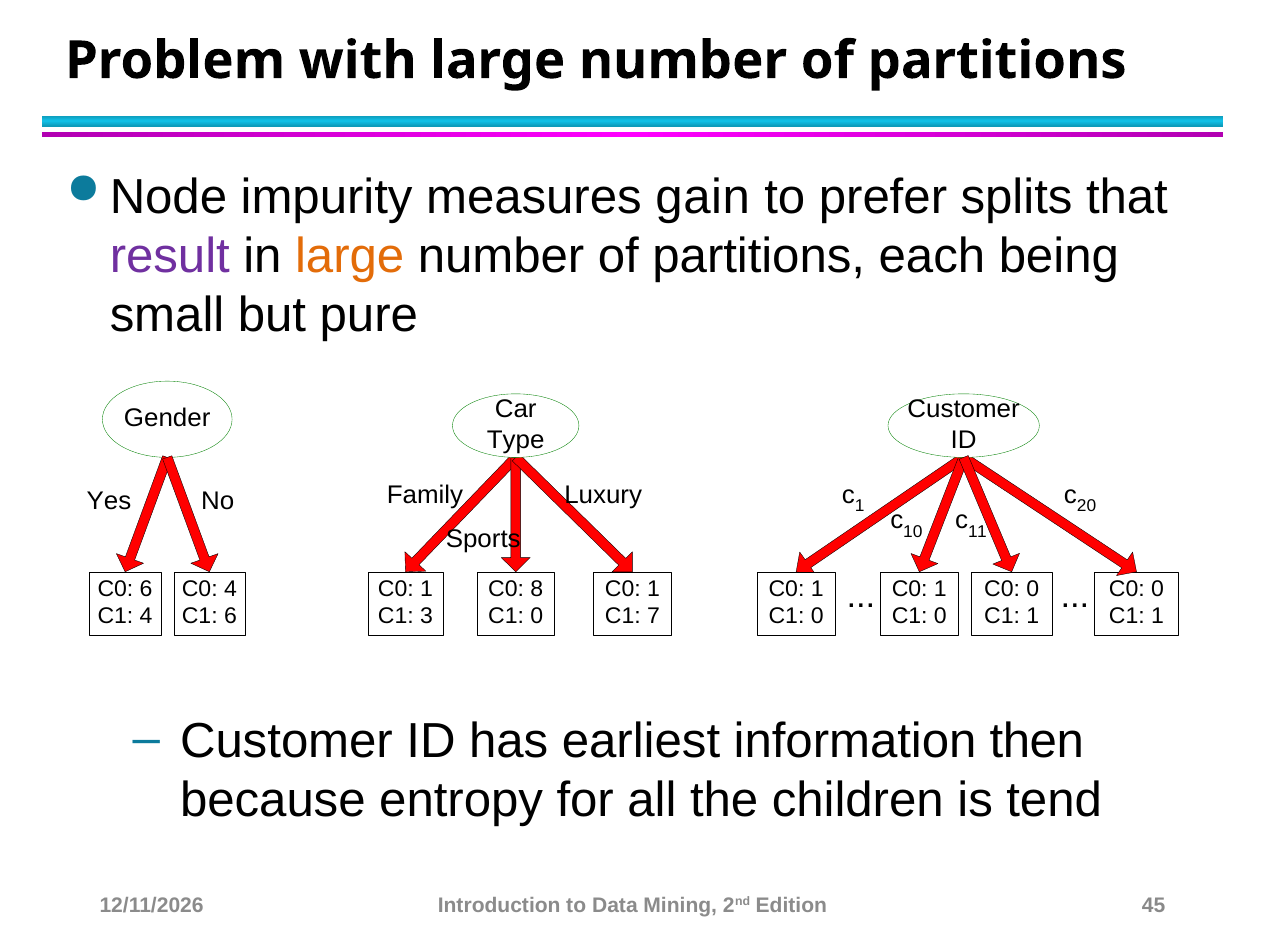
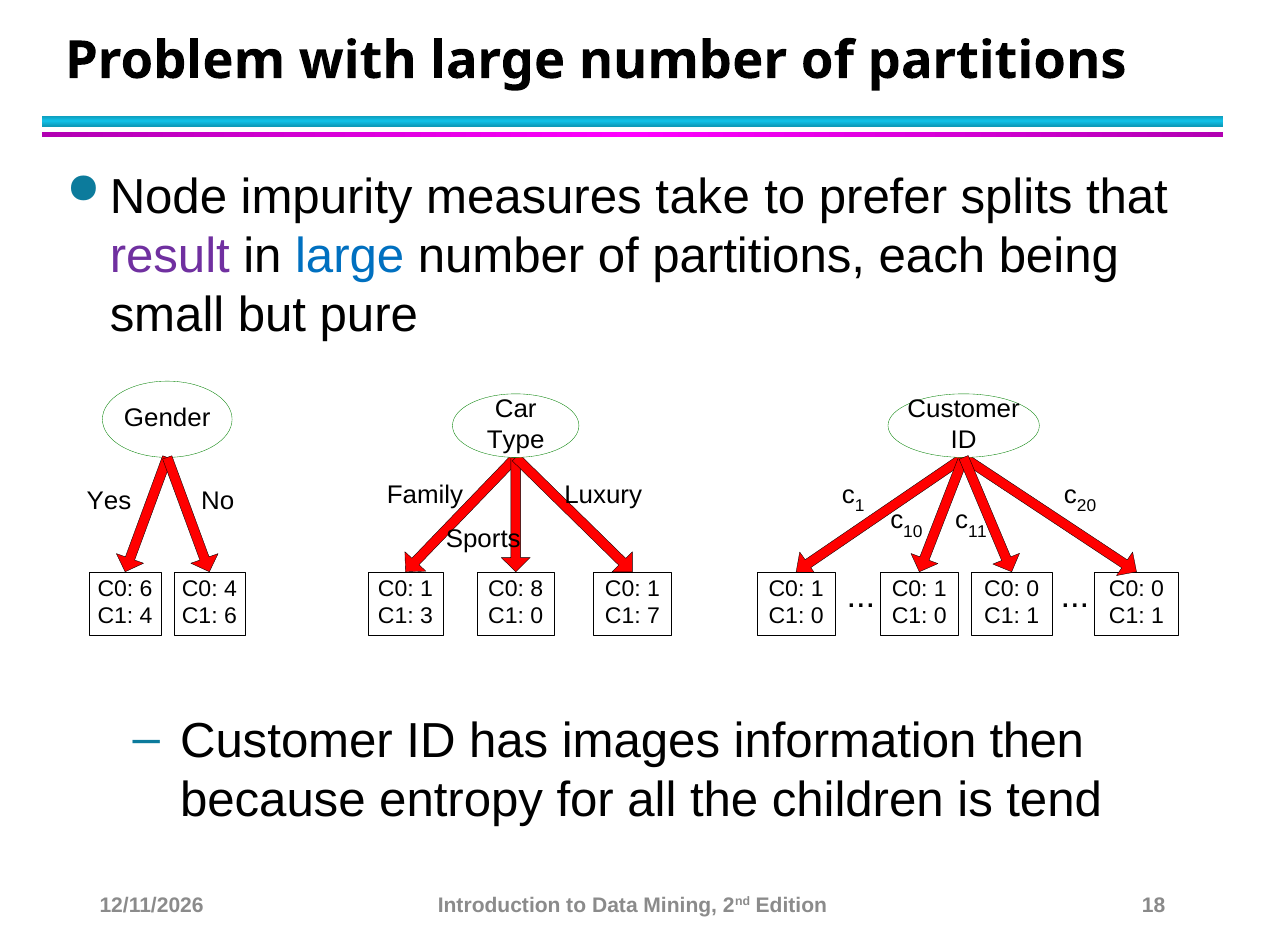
gain: gain -> take
large at (350, 256) colour: orange -> blue
earliest: earliest -> images
45: 45 -> 18
